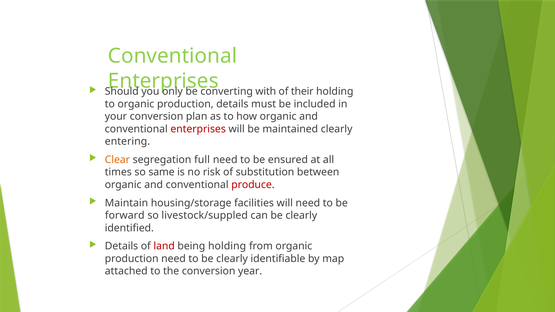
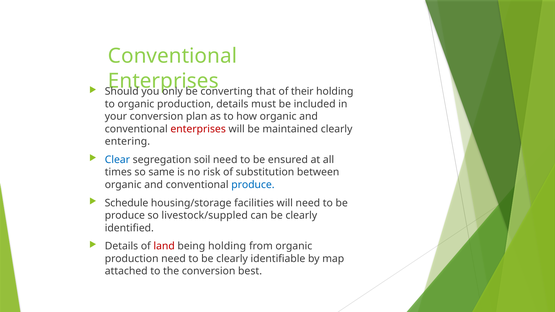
with: with -> that
Clear colour: orange -> blue
full: full -> soil
produce at (253, 185) colour: red -> blue
Maintain: Maintain -> Schedule
forward at (125, 216): forward -> produce
year: year -> best
